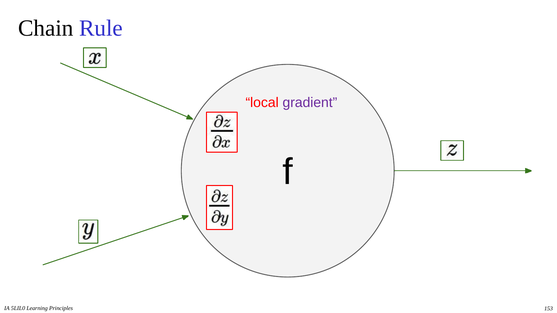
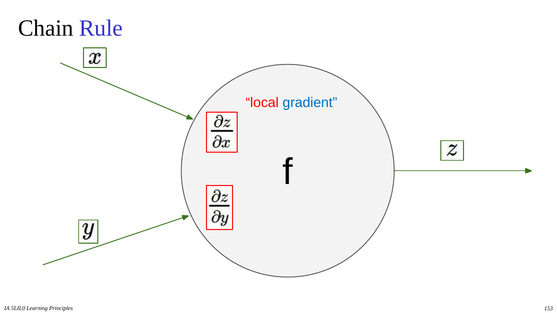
gradient colour: purple -> blue
